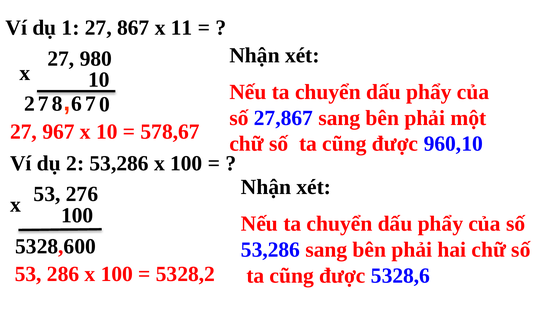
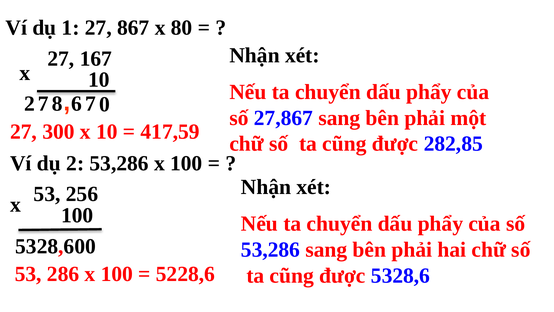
11: 11 -> 80
980: 980 -> 167
967: 967 -> 300
578,67: 578,67 -> 417,59
960,10: 960,10 -> 282,85
276: 276 -> 256
5328,2: 5328,2 -> 5228,6
